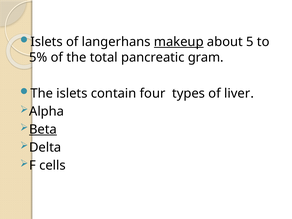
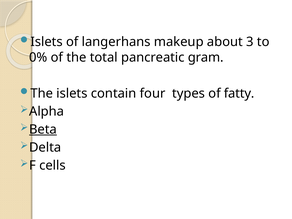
makeup underline: present -> none
5: 5 -> 3
5%: 5% -> 0%
liver: liver -> fatty
